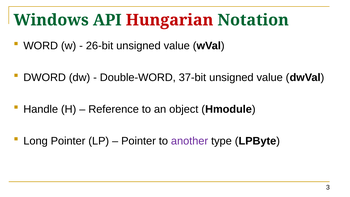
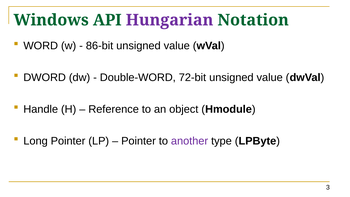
Hungarian colour: red -> purple
26-bit: 26-bit -> 86-bit
37-bit: 37-bit -> 72-bit
